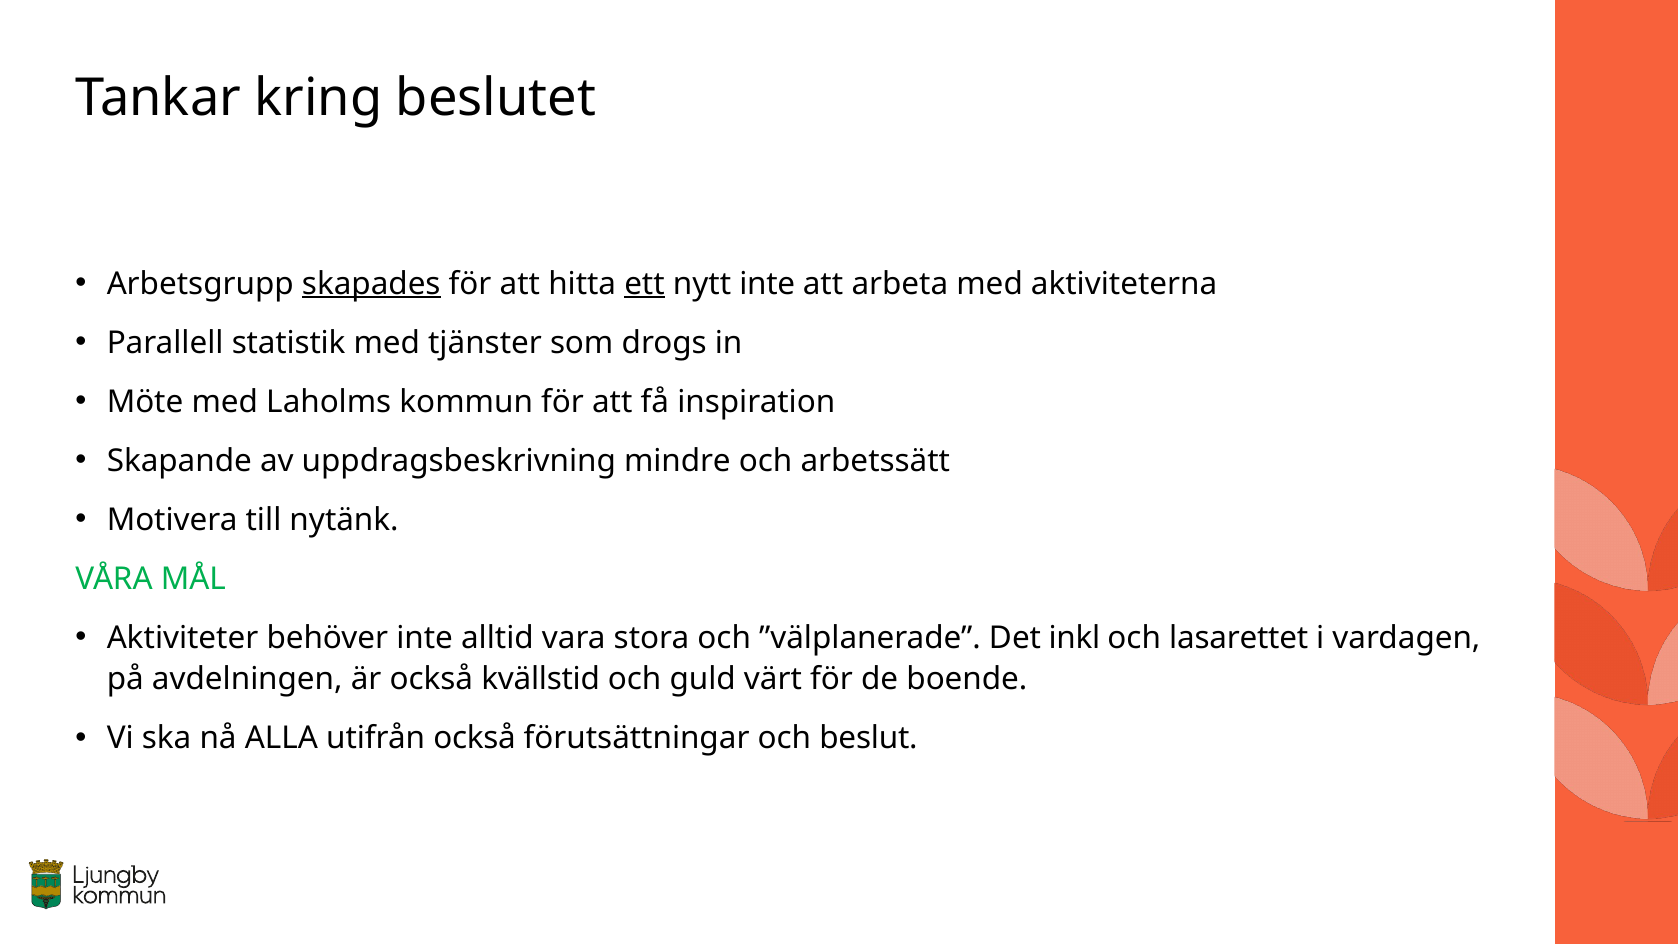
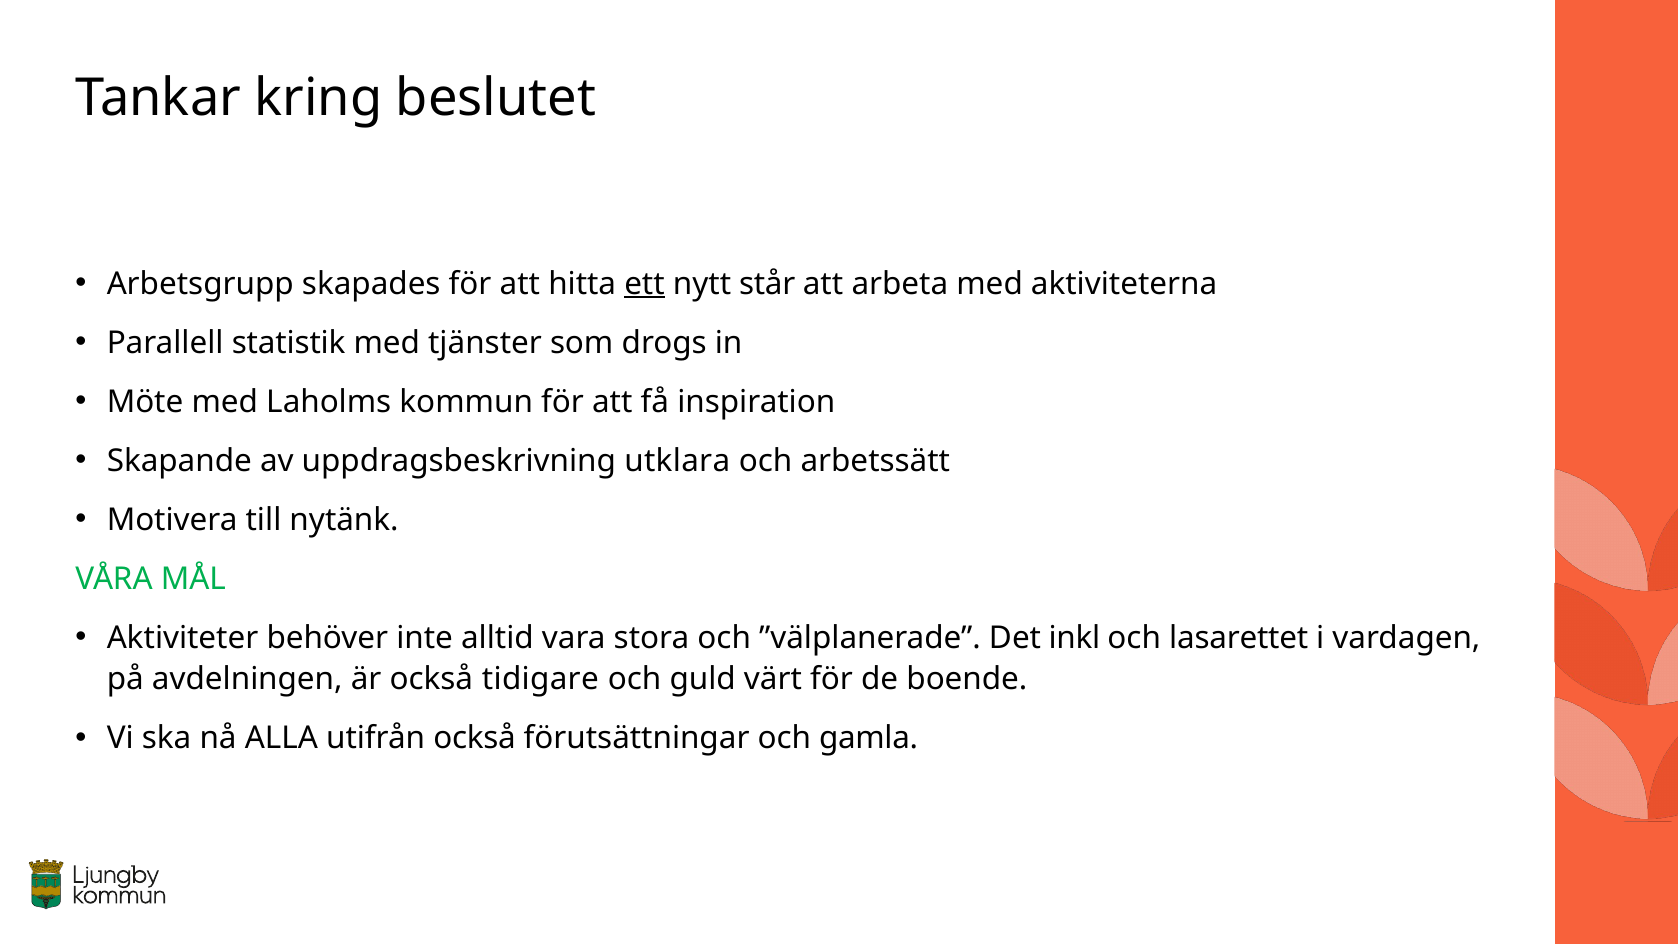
skapades underline: present -> none
nytt inte: inte -> står
mindre: mindre -> utklara
kvällstid: kvällstid -> tidigare
beslut: beslut -> gamla
